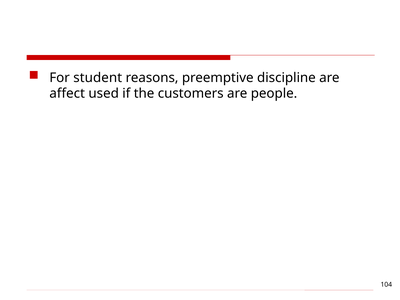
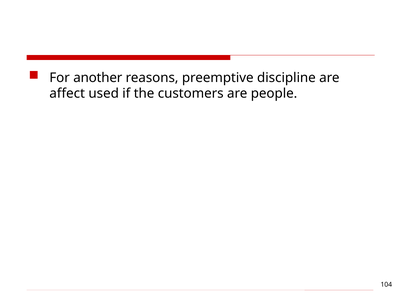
student: student -> another
